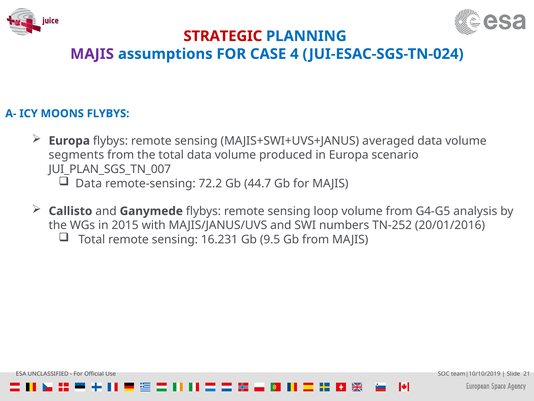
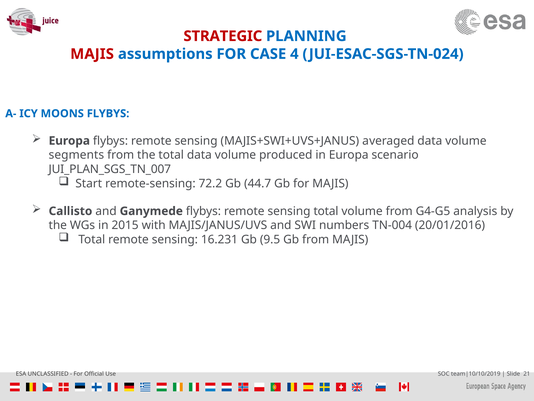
MAJIS at (92, 54) colour: purple -> red
Data at (89, 183): Data -> Start
sensing loop: loop -> total
TN-252: TN-252 -> TN-004
